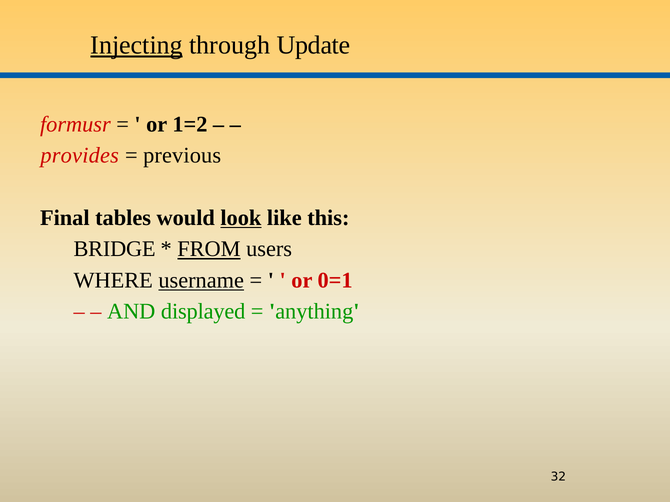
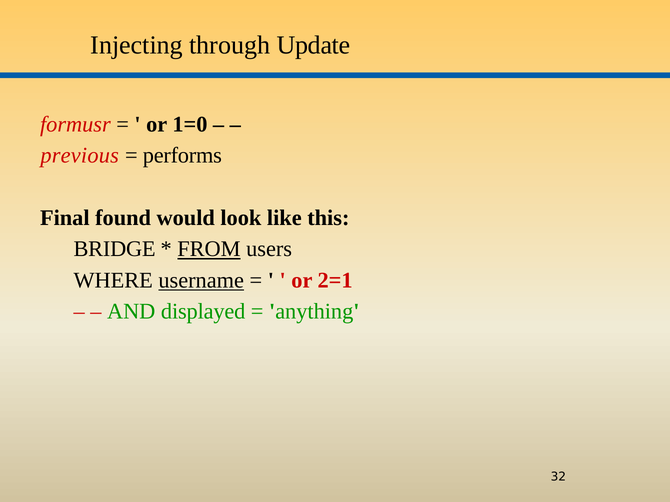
Injecting underline: present -> none
1=2: 1=2 -> 1=0
provides: provides -> previous
previous: previous -> performs
tables: tables -> found
look underline: present -> none
0=1: 0=1 -> 2=1
